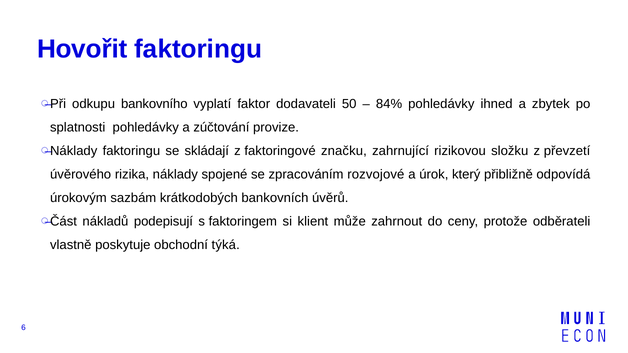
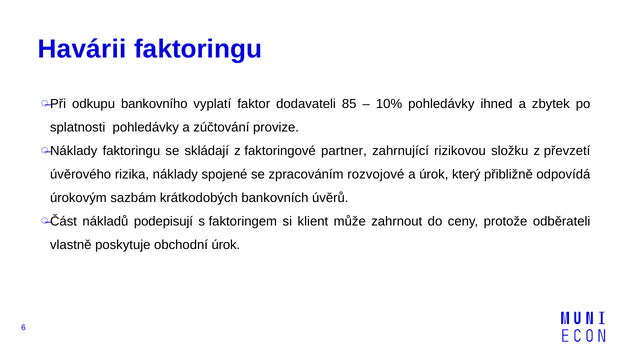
Hovořit: Hovořit -> Havárii
50: 50 -> 85
84%: 84% -> 10%
značku: značku -> partner
obchodní týká: týká -> úrok
